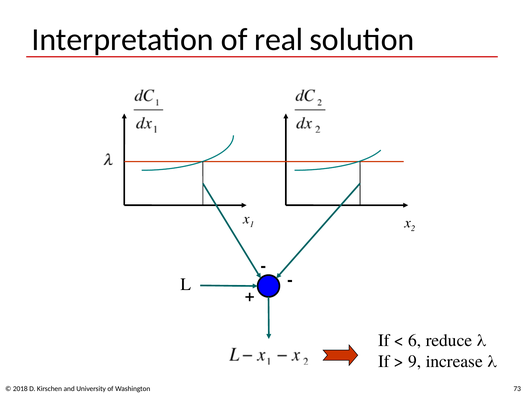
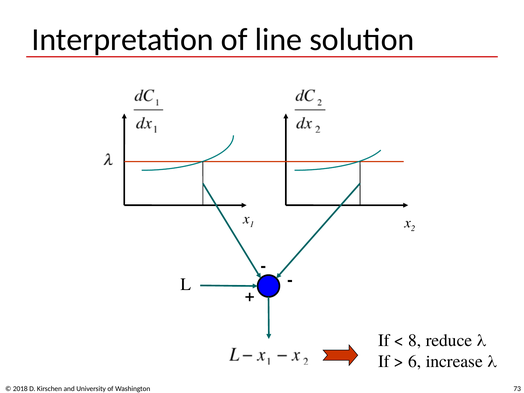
real: real -> line
6: 6 -> 8
9: 9 -> 6
